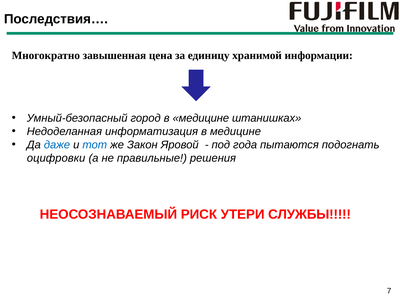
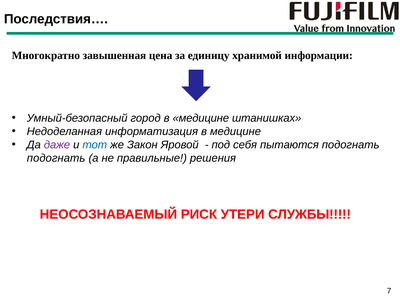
даже colour: blue -> purple
года: года -> себя
оцифровки at (56, 158): оцифровки -> подогнать
